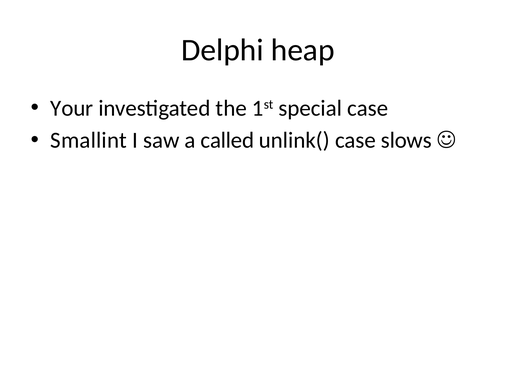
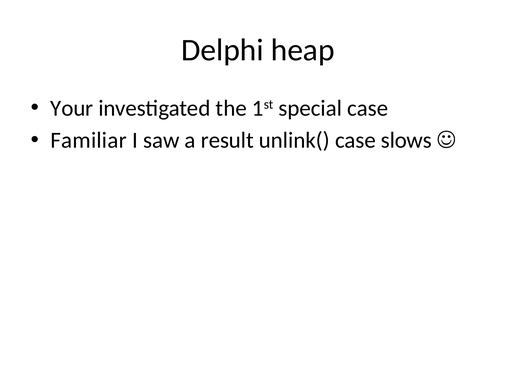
Smallint: Smallint -> Familiar
called: called -> result
